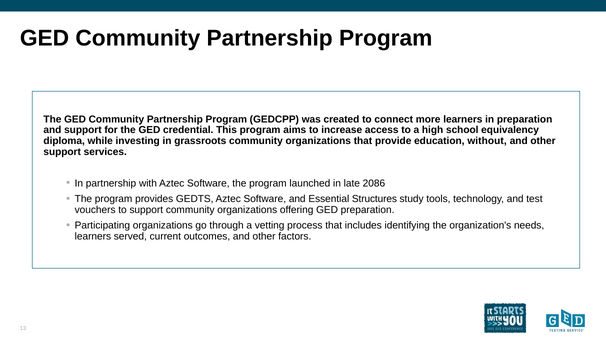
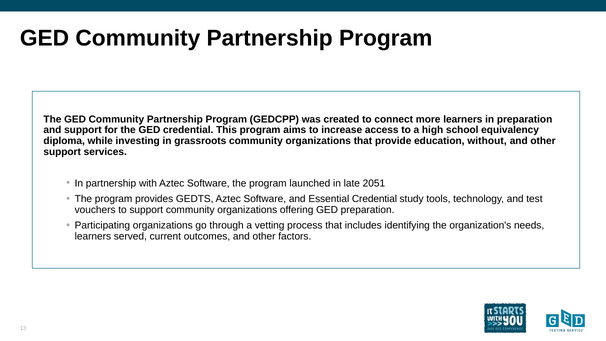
2086: 2086 -> 2051
Essential Structures: Structures -> Credential
